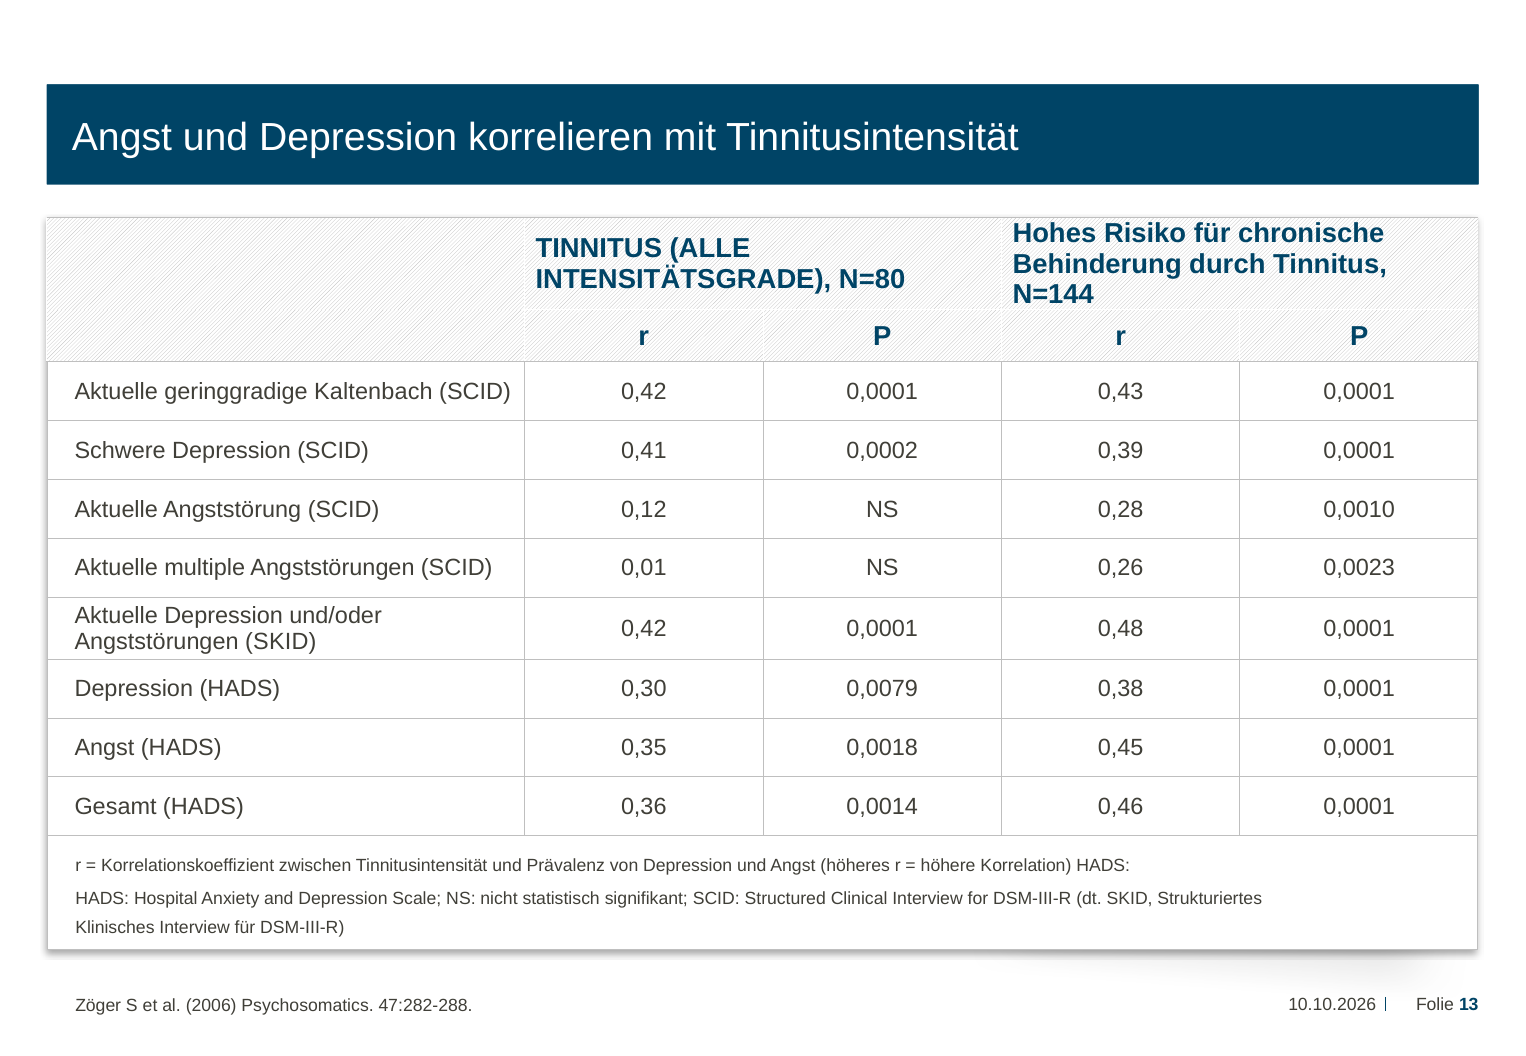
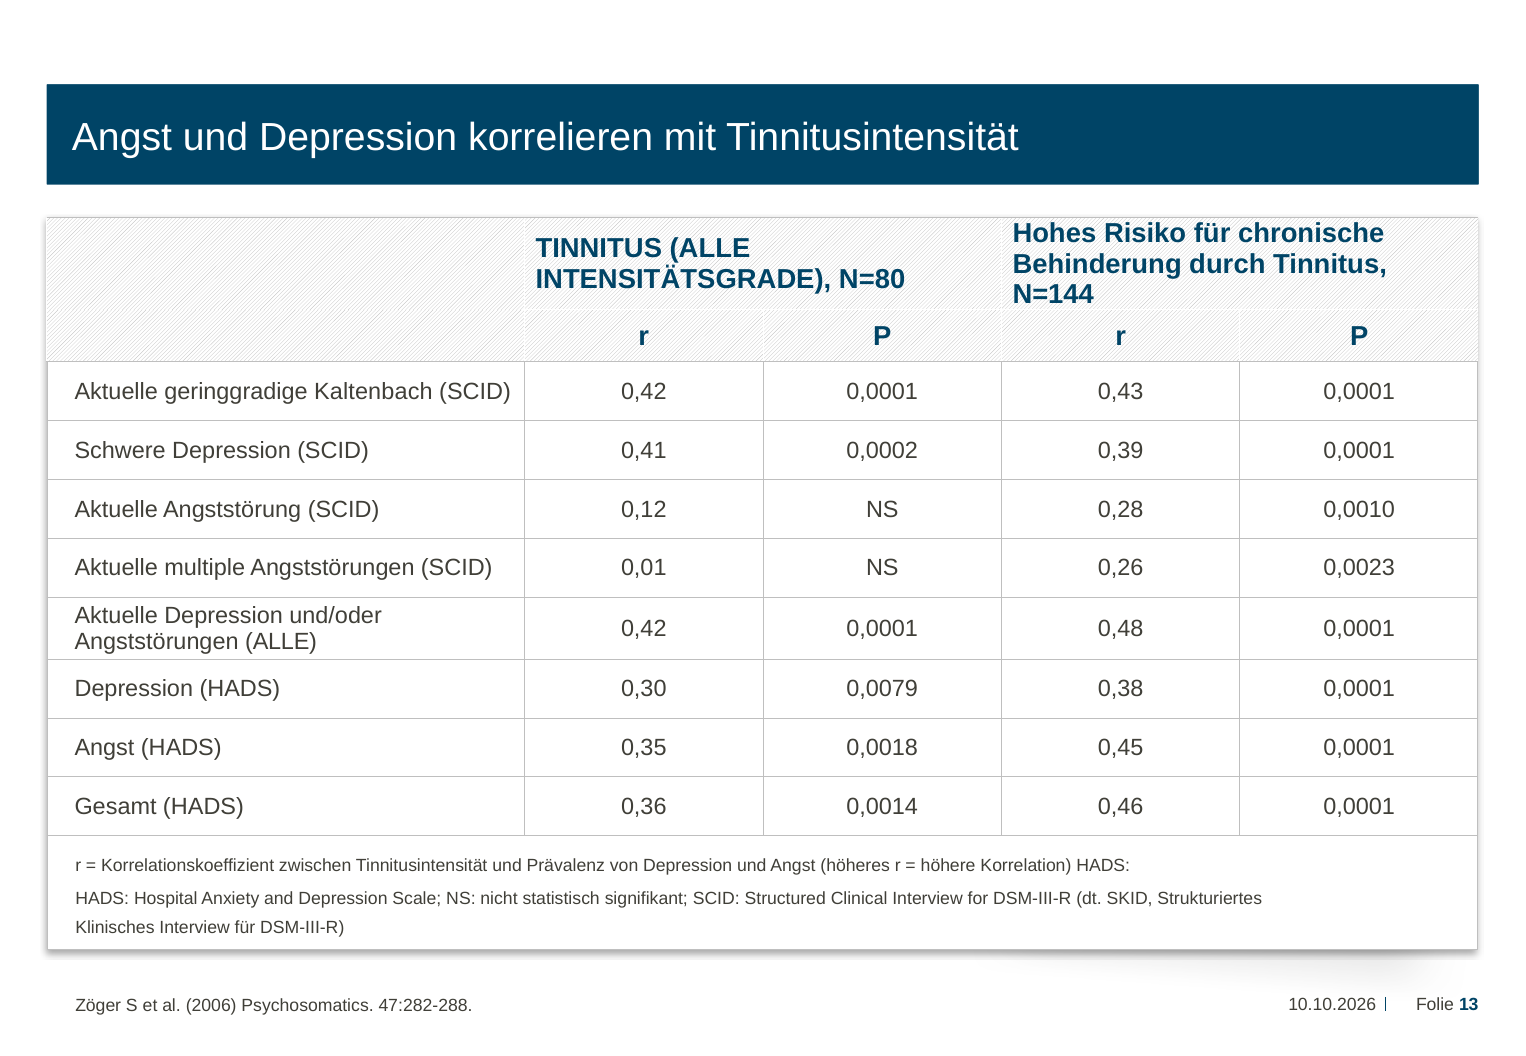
Angststörungen SKID: SKID -> ALLE
